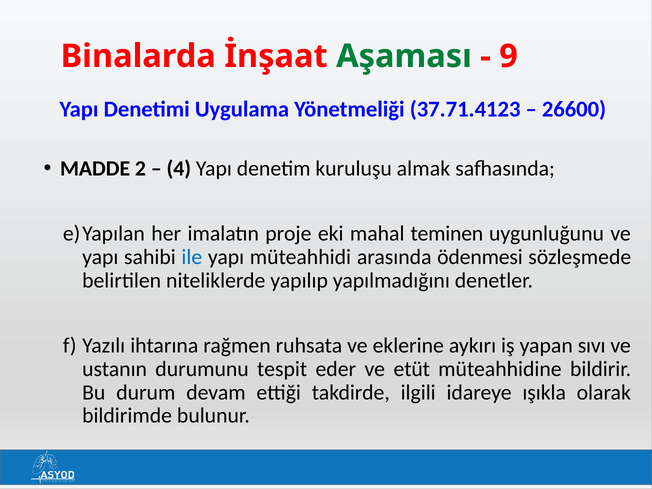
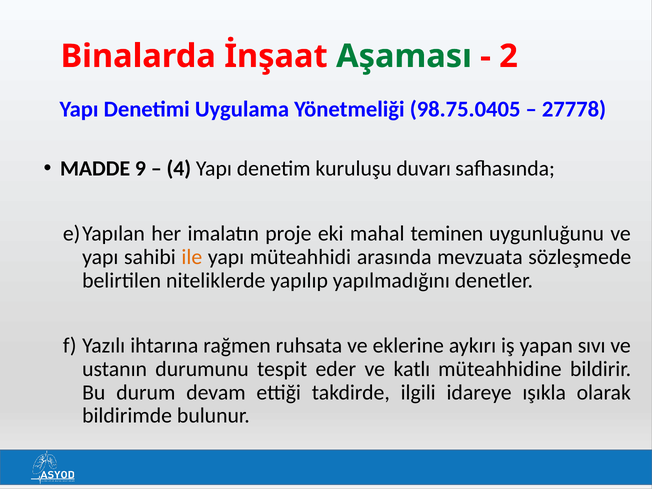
9: 9 -> 2
37.71.4123: 37.71.4123 -> 98.75.0405
26600: 26600 -> 27778
2: 2 -> 9
almak: almak -> duvarı
ile colour: blue -> orange
ödenmesi: ödenmesi -> mevzuata
etüt: etüt -> katlı
